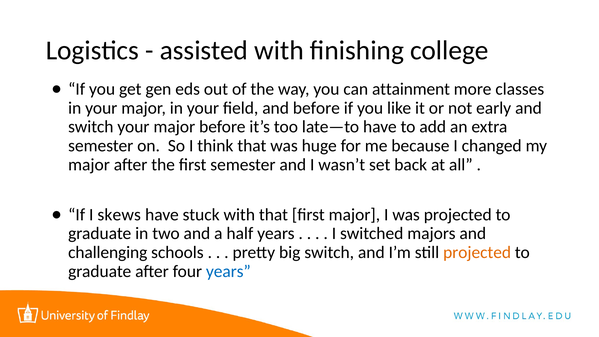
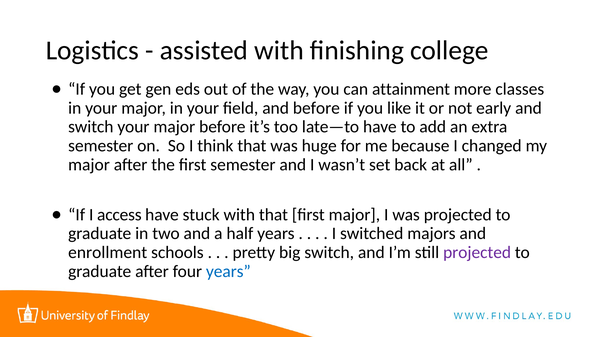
skews: skews -> access
challenging: challenging -> enrollment
projected at (477, 252) colour: orange -> purple
